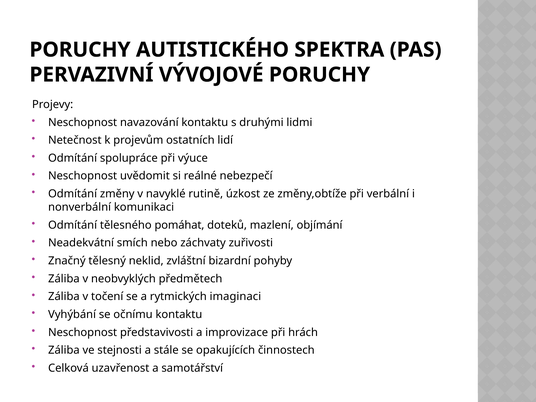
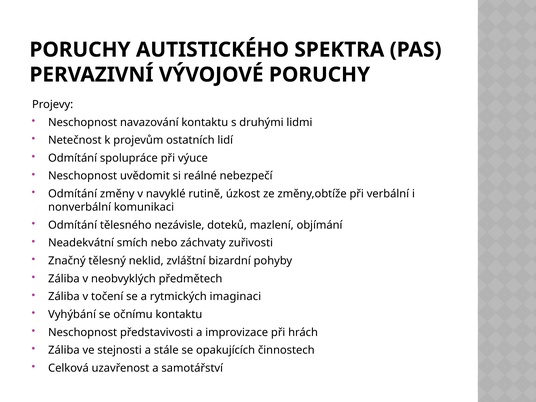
pomáhat: pomáhat -> nezávisle
